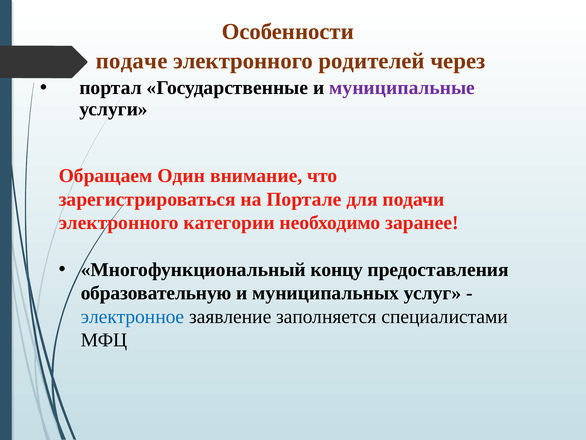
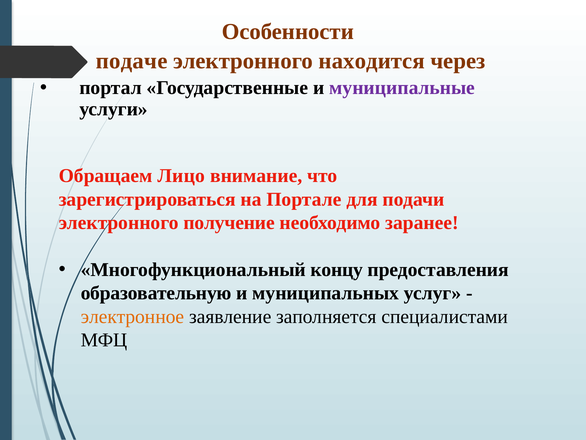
родителей: родителей -> находится
Один: Один -> Лицо
категории: категории -> получение
электронное colour: blue -> orange
